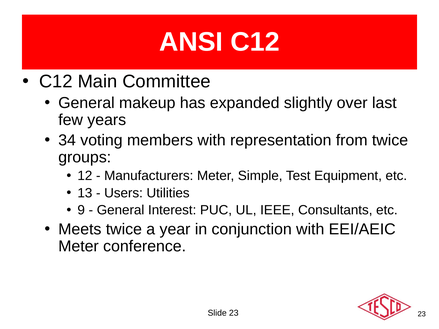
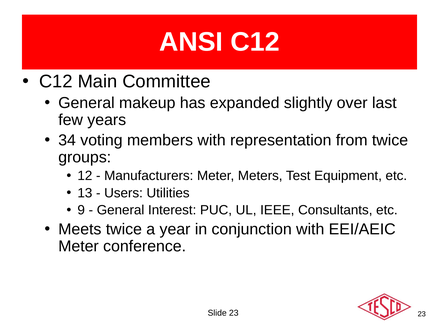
Simple: Simple -> Meters
